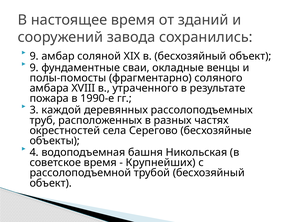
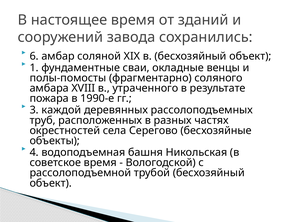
9 at (34, 56): 9 -> 6
9 at (34, 68): 9 -> 1
Крупнейших: Крупнейших -> Вологодской
